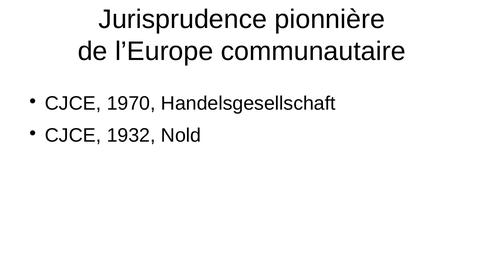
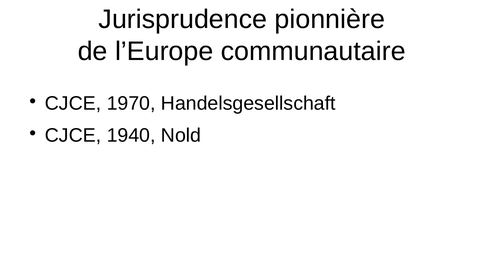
1932: 1932 -> 1940
